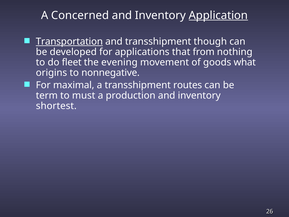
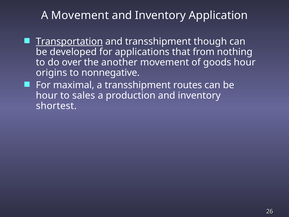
A Concerned: Concerned -> Movement
Application underline: present -> none
fleet: fleet -> over
evening: evening -> another
goods what: what -> hour
term at (47, 95): term -> hour
must: must -> sales
